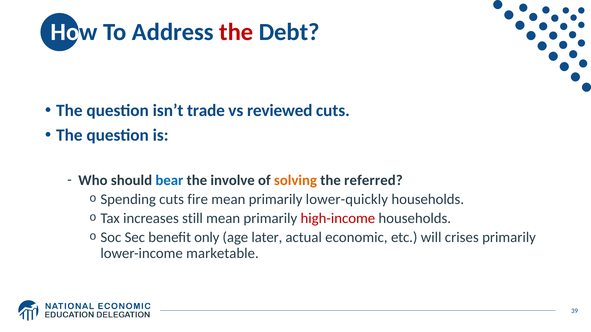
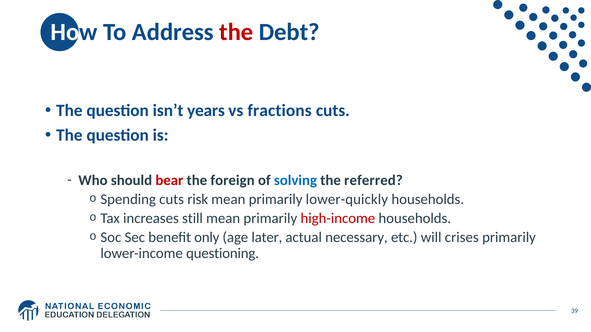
trade: trade -> years
reviewed: reviewed -> fractions
bear colour: blue -> red
involve: involve -> foreign
solving colour: orange -> blue
fire: fire -> risk
economic: economic -> necessary
marketable: marketable -> questioning
